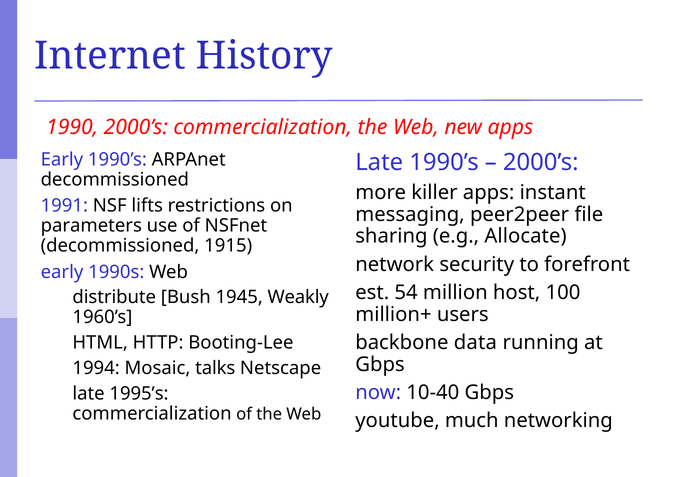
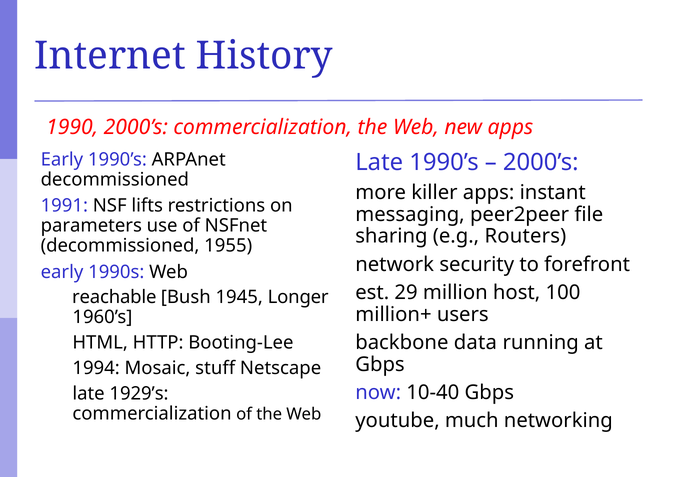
Allocate: Allocate -> Routers
1915: 1915 -> 1955
54: 54 -> 29
distribute: distribute -> reachable
Weakly: Weakly -> Longer
talks: talks -> stuff
1995’s: 1995’s -> 1929’s
